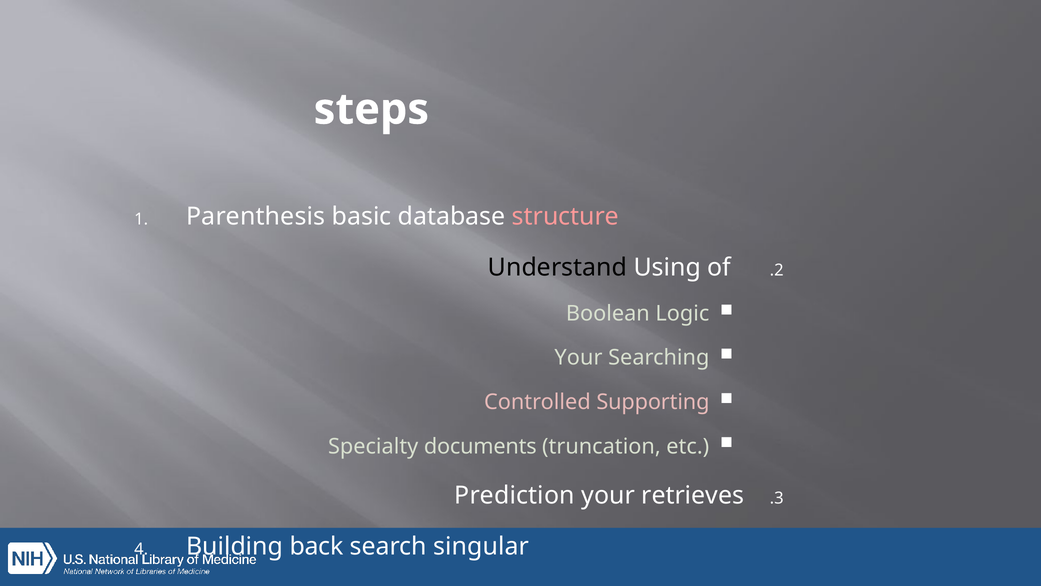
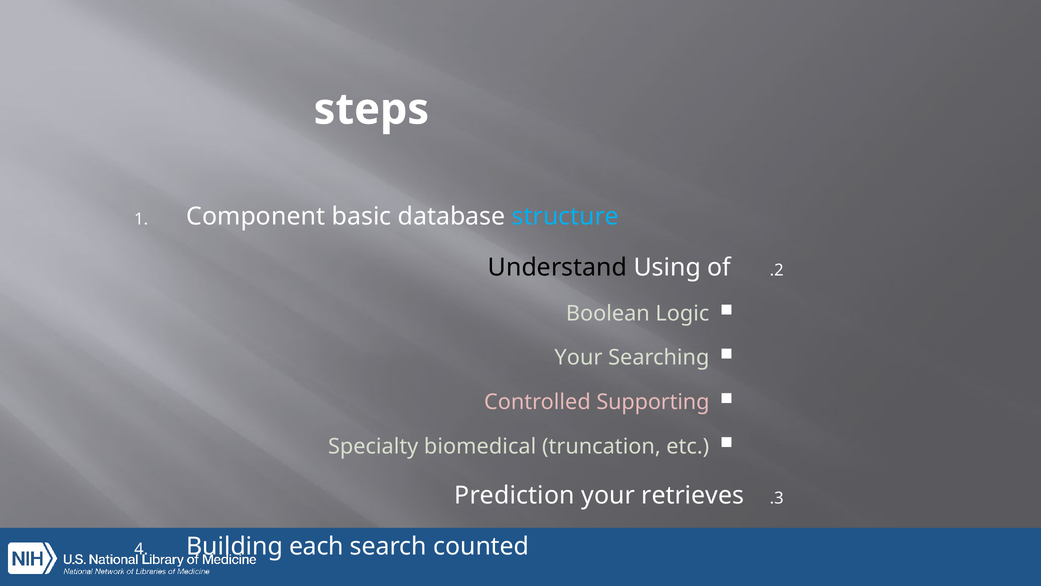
Parenthesis: Parenthesis -> Component
structure colour: pink -> light blue
documents: documents -> biomedical
back: back -> each
singular: singular -> counted
